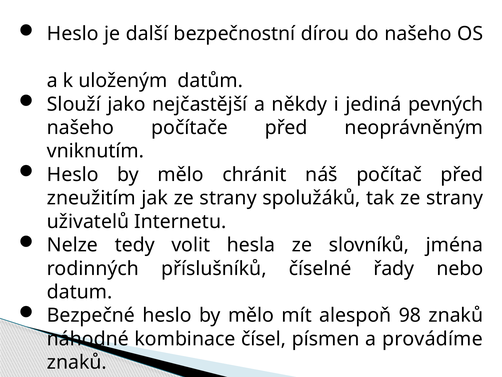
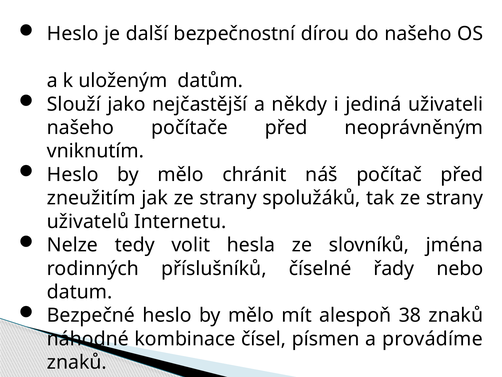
pevných: pevných -> uživateli
98: 98 -> 38
